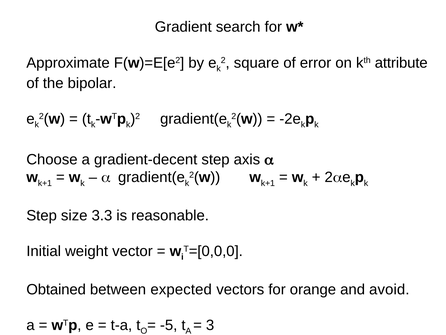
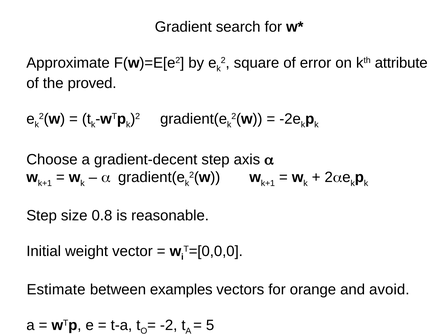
bipolar: bipolar -> proved
3.3: 3.3 -> 0.8
Obtained: Obtained -> Estimate
expected: expected -> examples
-5: -5 -> -2
3: 3 -> 5
